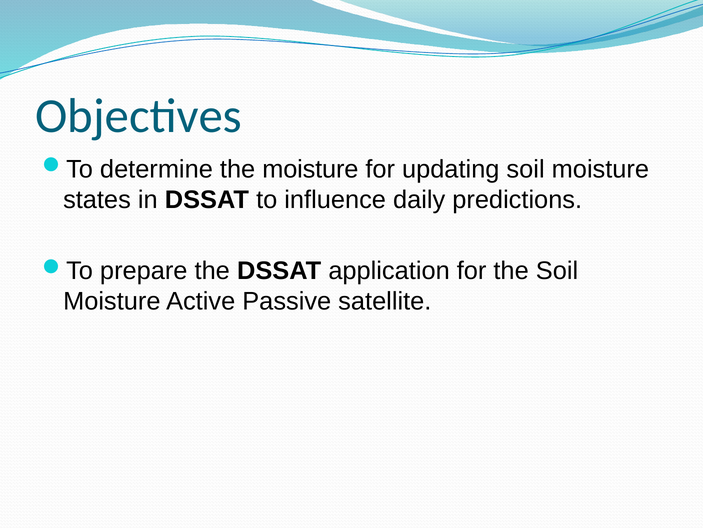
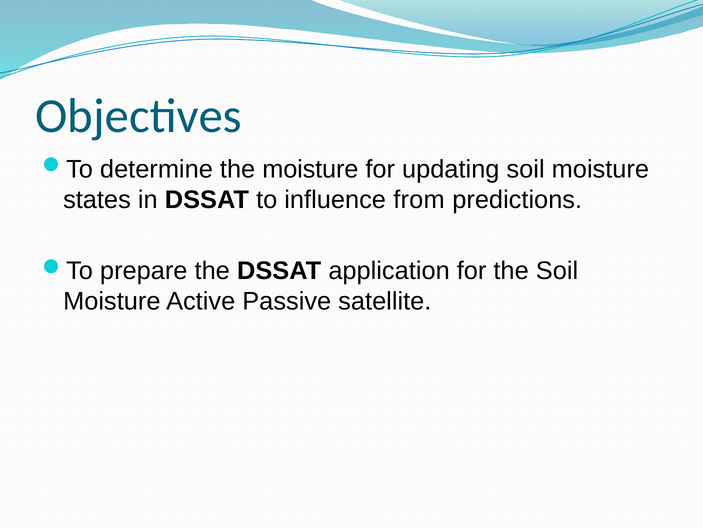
daily: daily -> from
